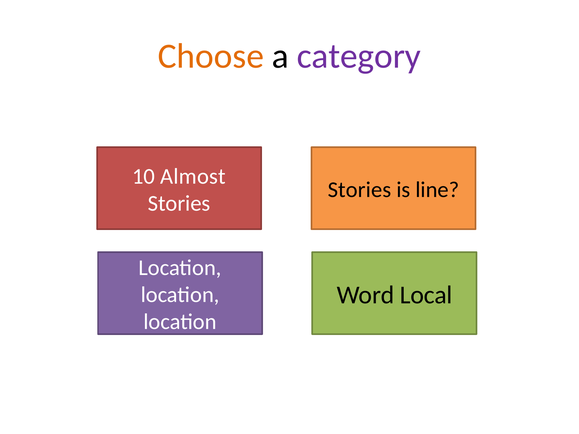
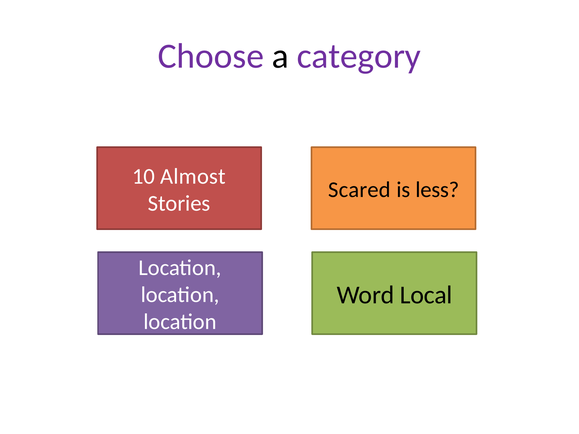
Choose colour: orange -> purple
Stories at (359, 190): Stories -> Scared
line: line -> less
